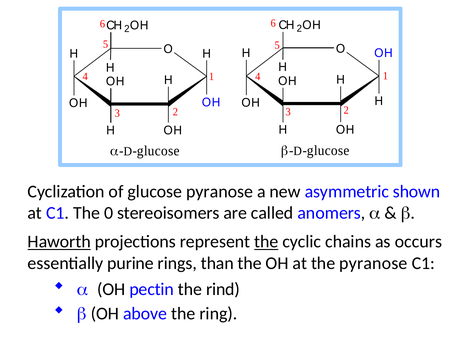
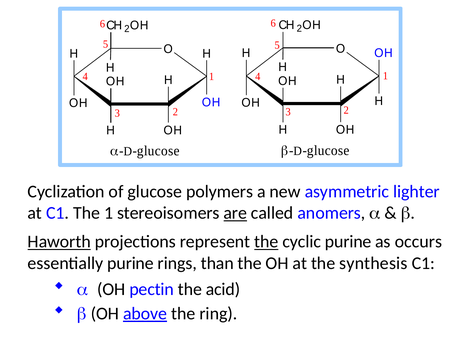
glucose pyranose: pyranose -> polymers
shown: shown -> lighter
The 0: 0 -> 1
are underline: none -> present
cyclic chains: chains -> purine
the pyranose: pyranose -> synthesis
rind: rind -> acid
above underline: none -> present
